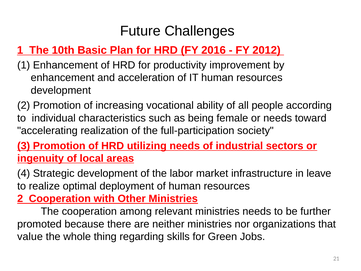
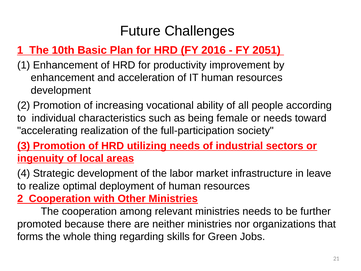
2012: 2012 -> 2051
value: value -> forms
